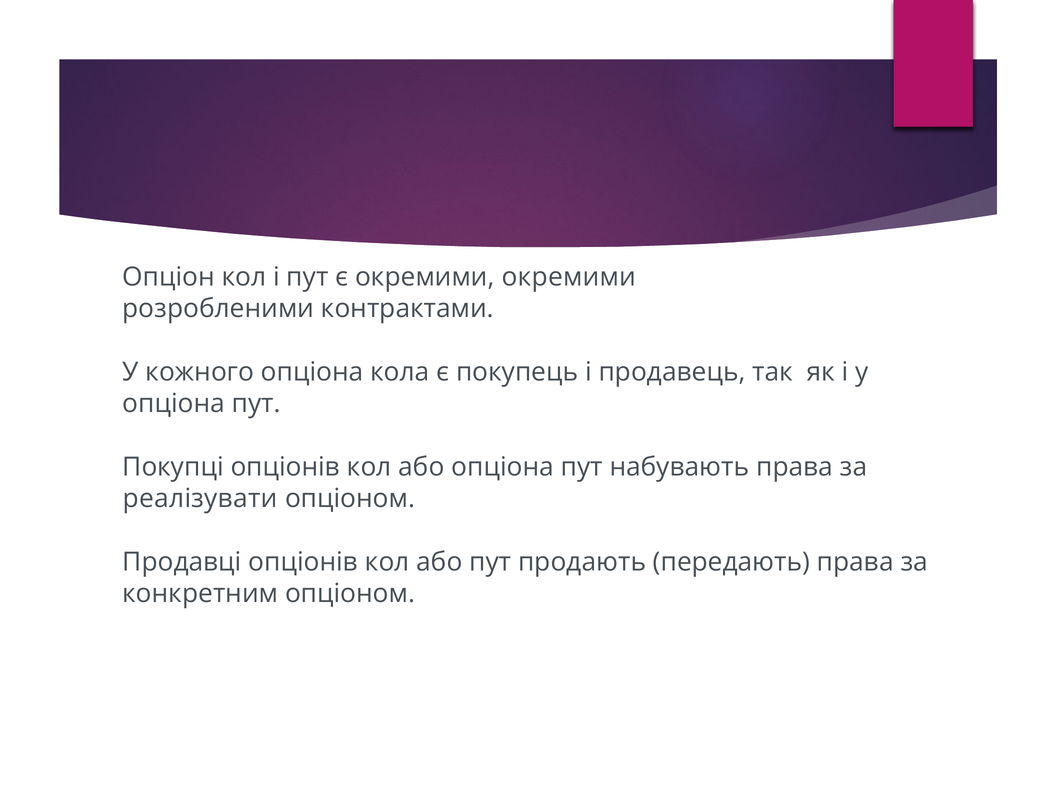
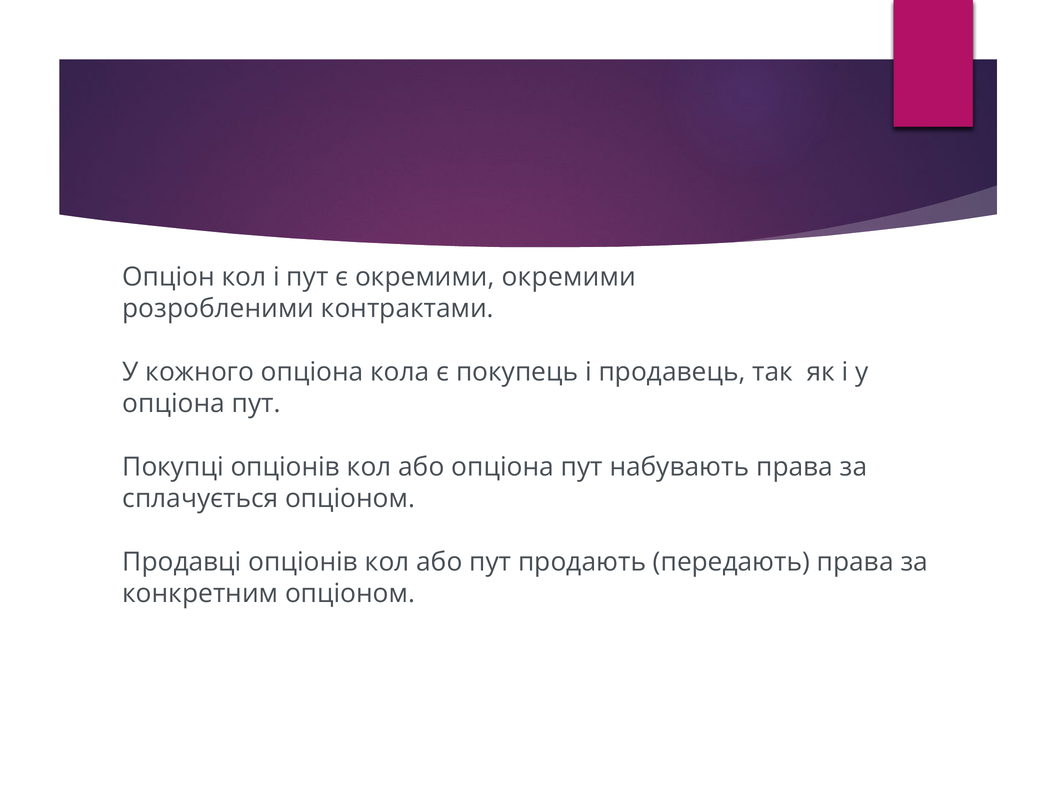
реалізувати: реалізувати -> сплачується
